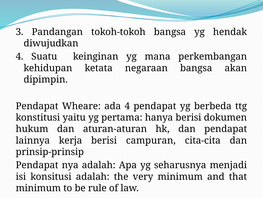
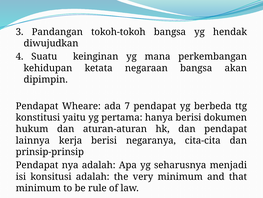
ada 4: 4 -> 7
campuran: campuran -> negaranya
